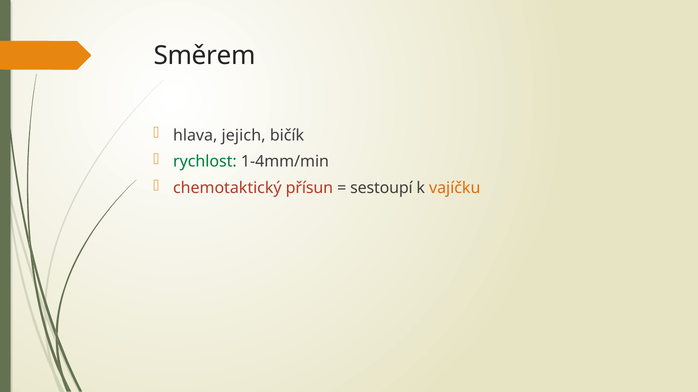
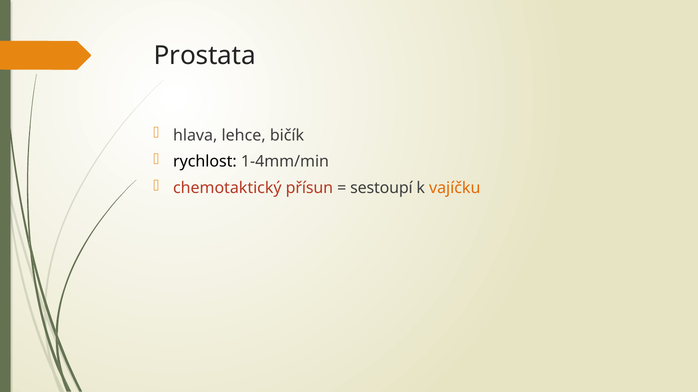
Směrem: Směrem -> Prostata
jejich: jejich -> lehce
rychlost colour: green -> black
